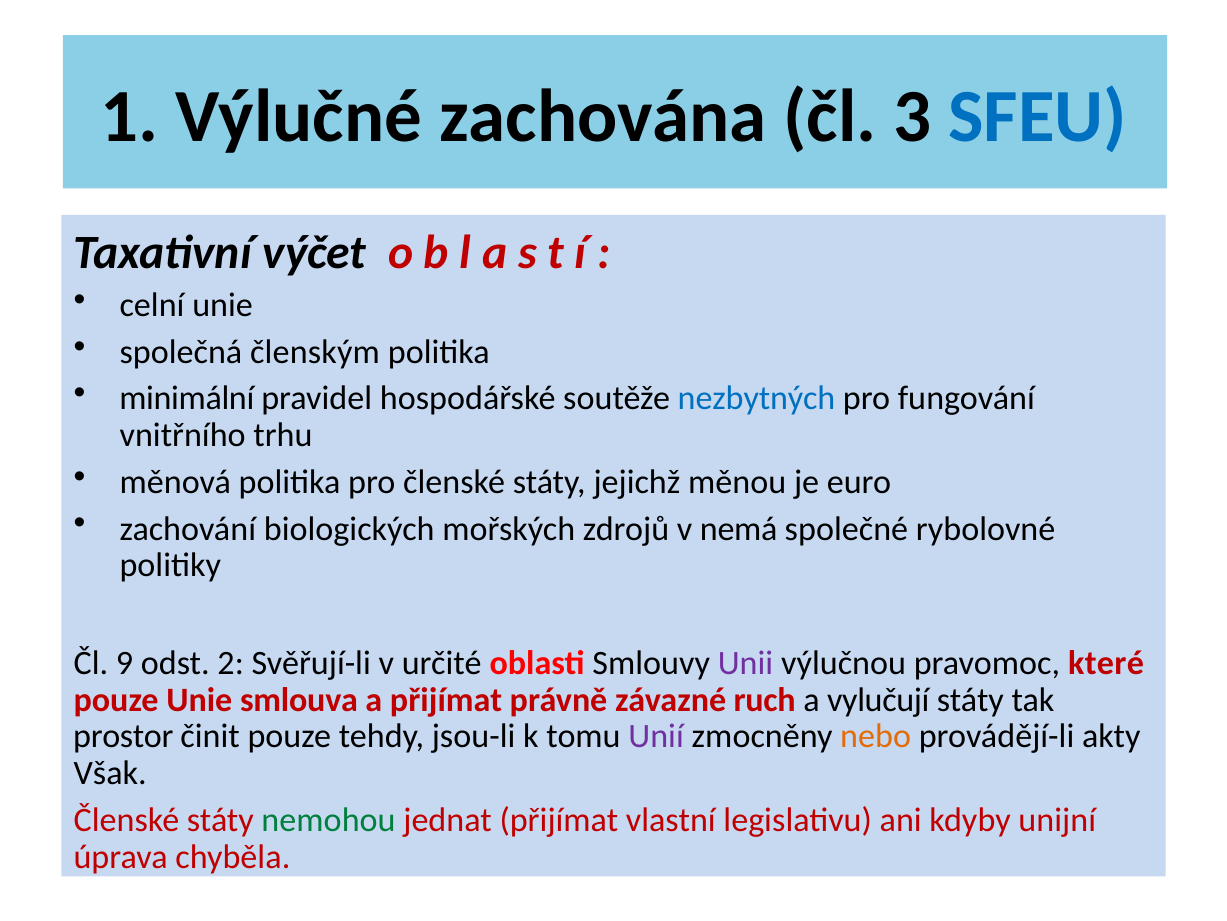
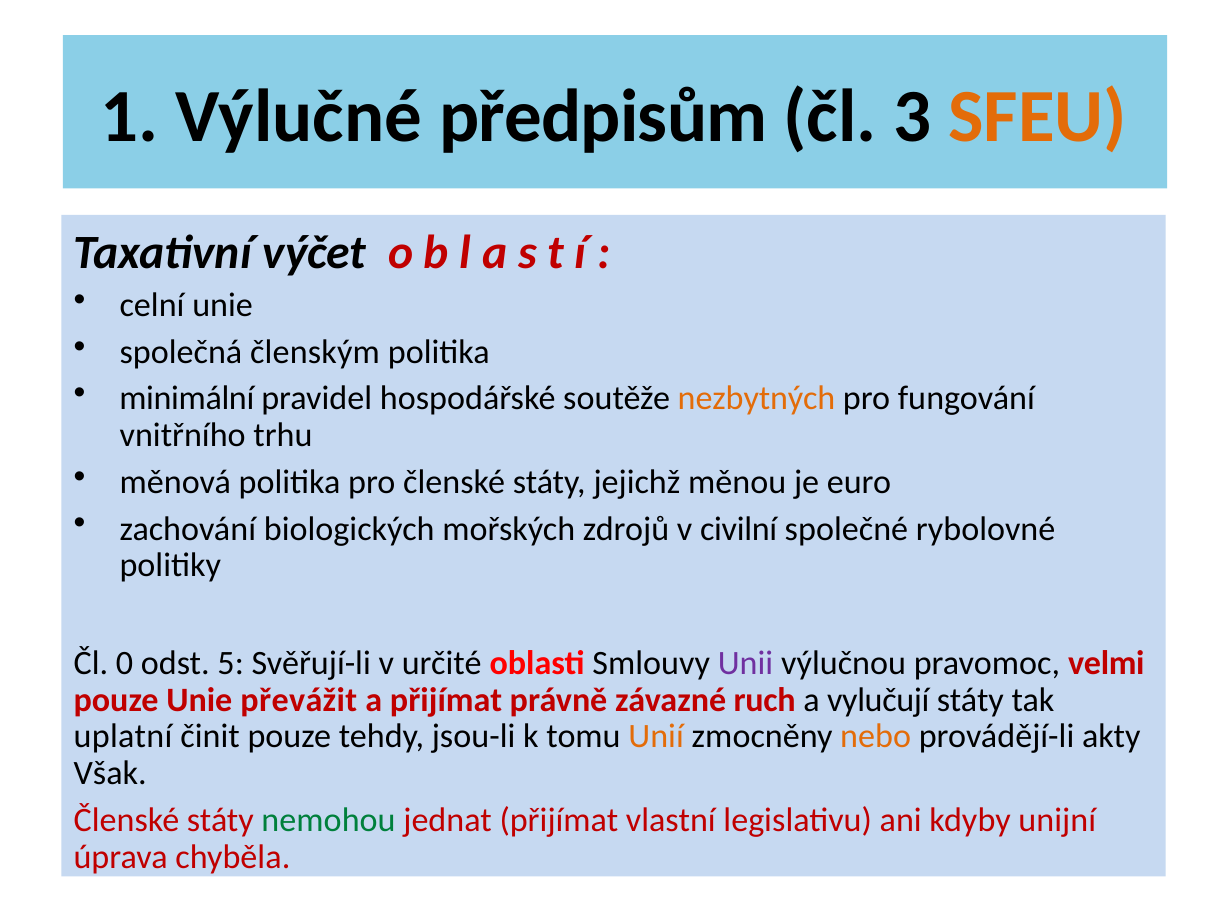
zachována: zachována -> předpisům
SFEU colour: blue -> orange
nezbytných colour: blue -> orange
nemá: nemá -> civilní
9: 9 -> 0
2: 2 -> 5
které: které -> velmi
smlouva: smlouva -> převážit
prostor: prostor -> uplatní
Unií colour: purple -> orange
